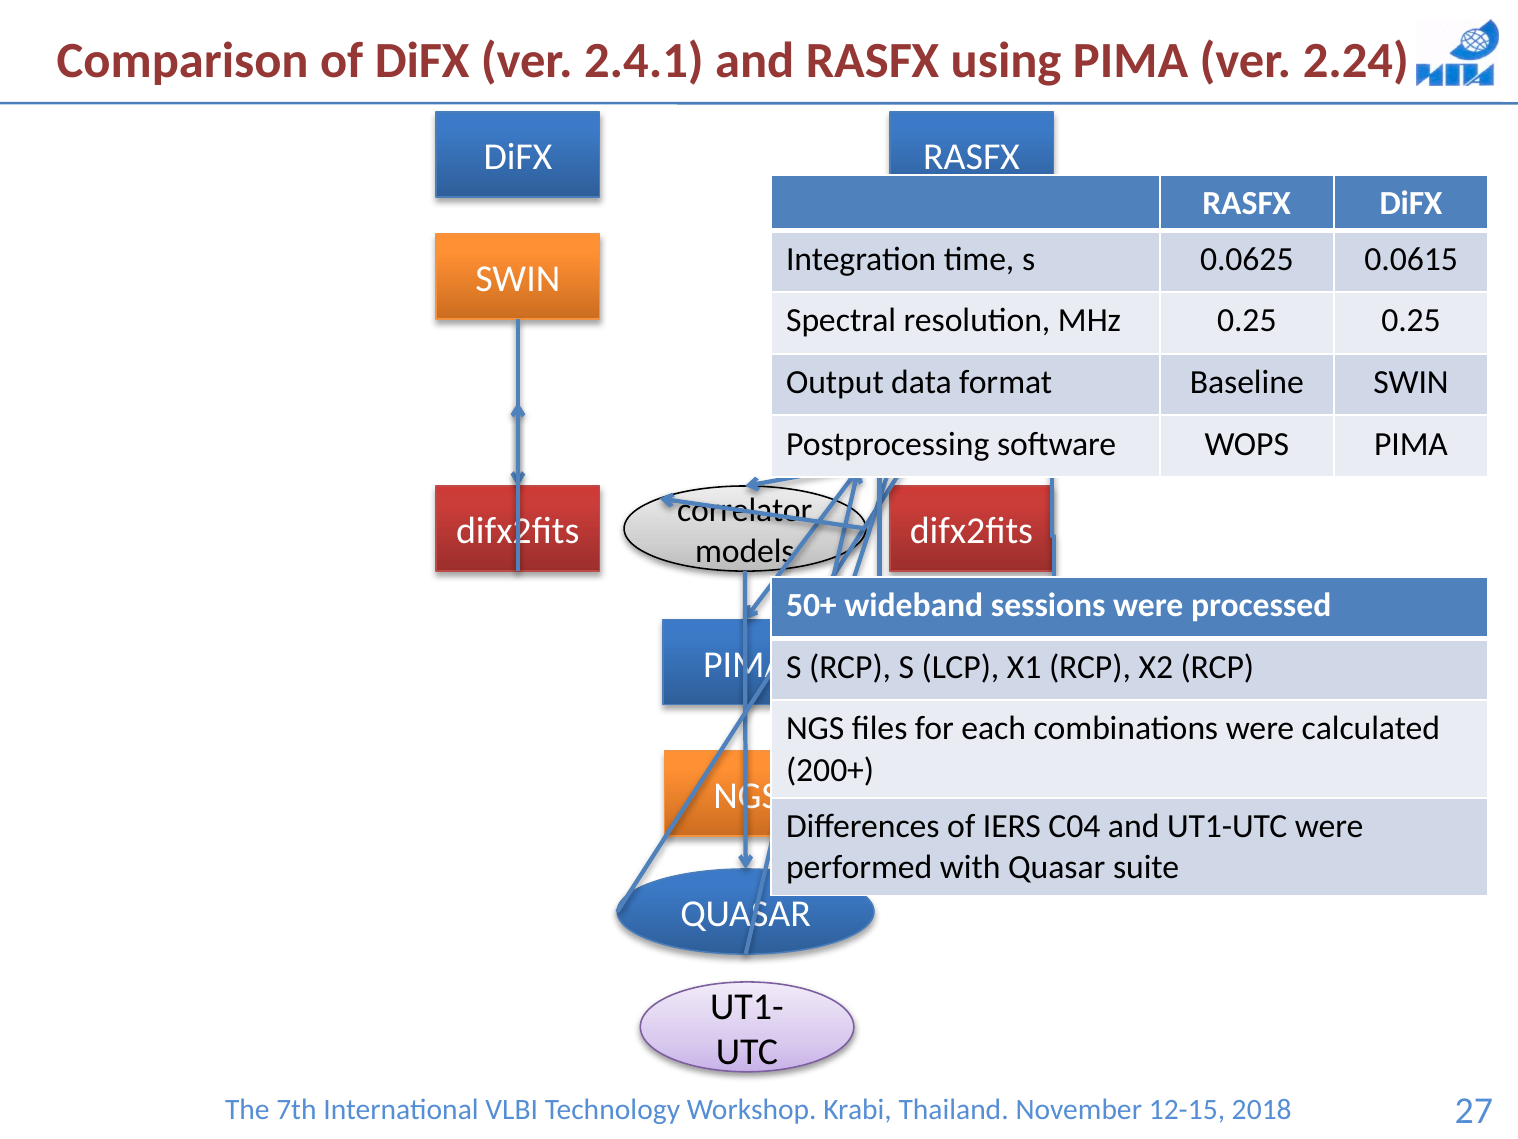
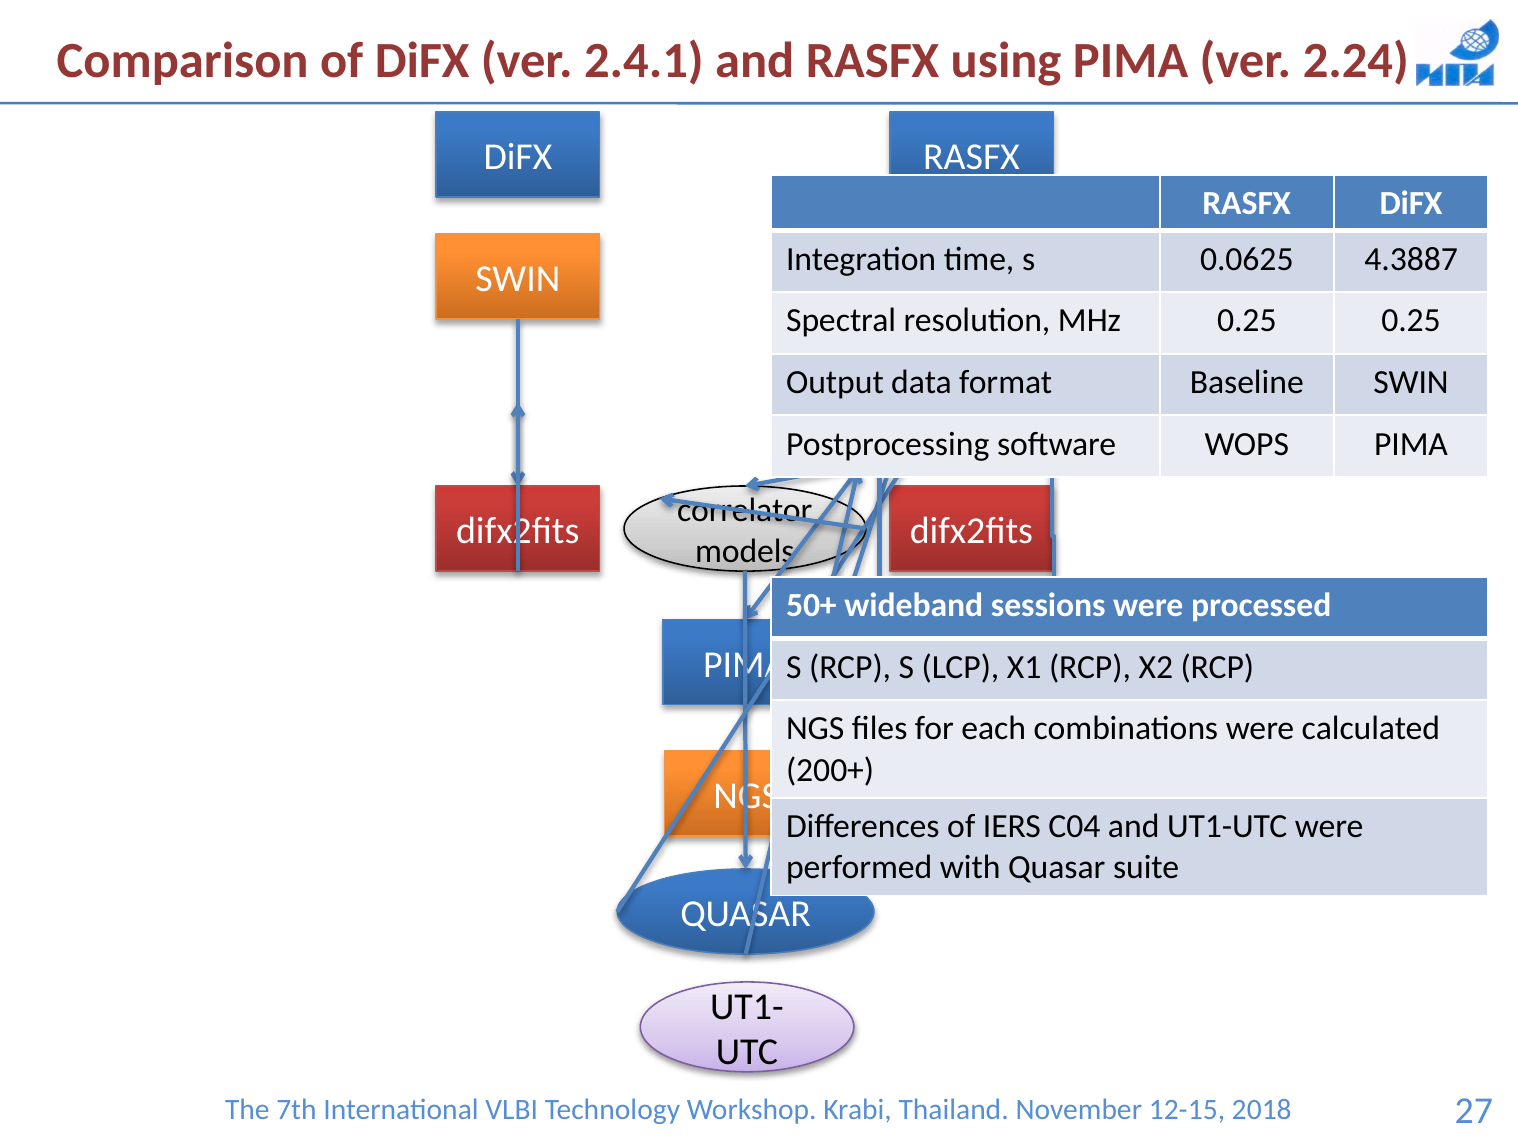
0.0615: 0.0615 -> 4.3887
